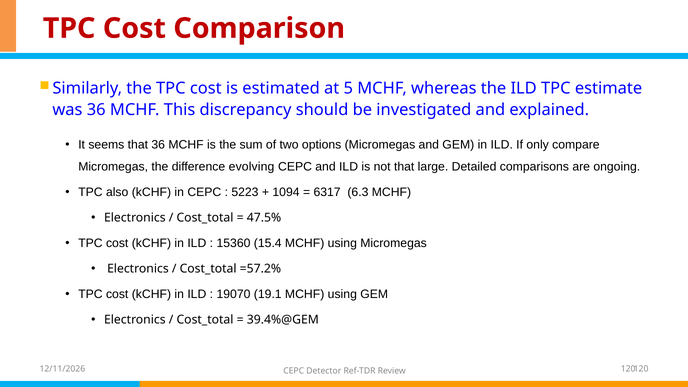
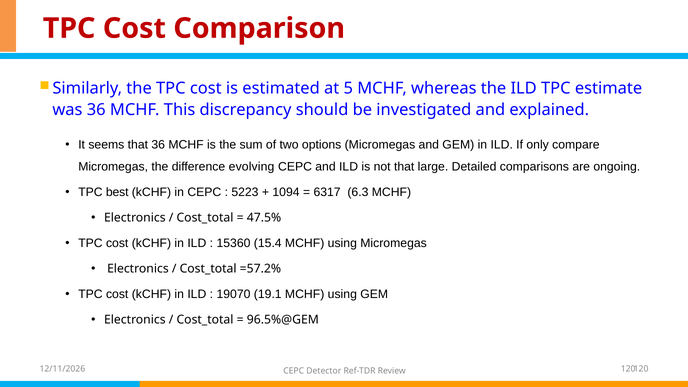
also: also -> best
39.4%@GEM: 39.4%@GEM -> 96.5%@GEM
